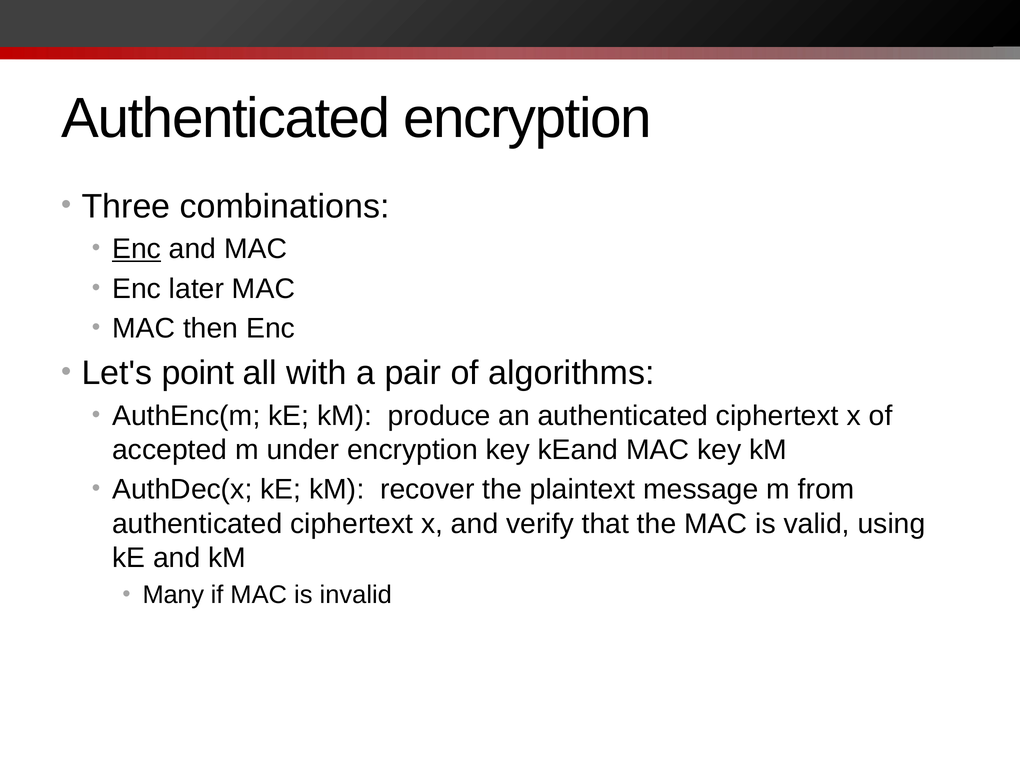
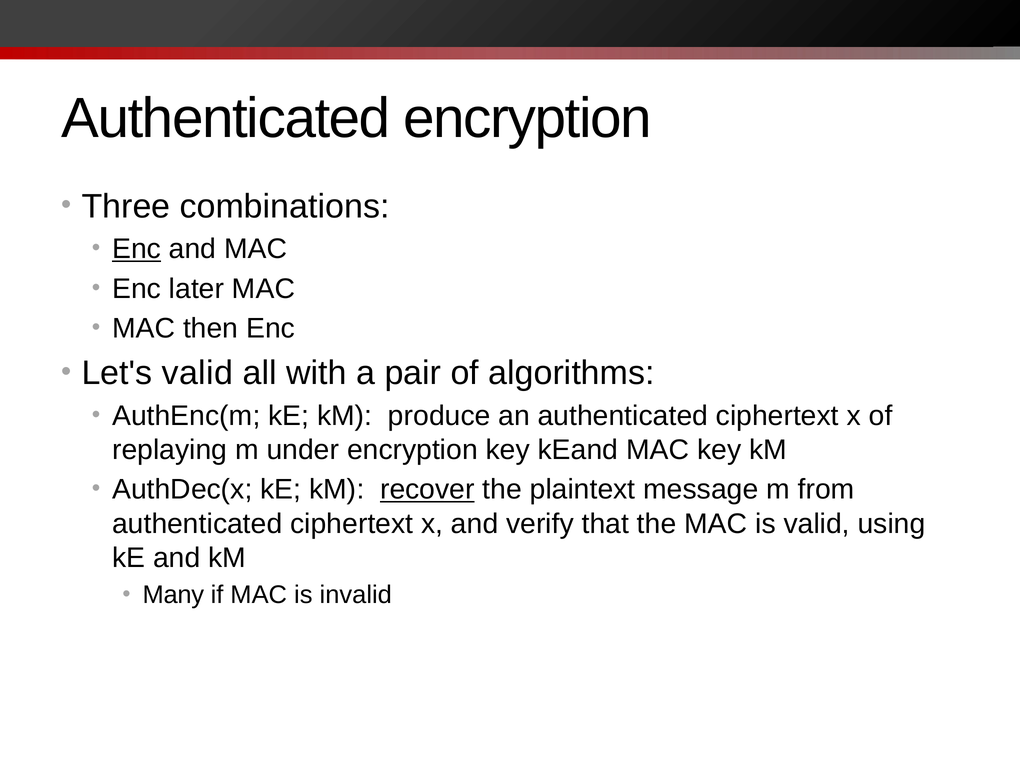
Let's point: point -> valid
accepted: accepted -> replaying
recover underline: none -> present
